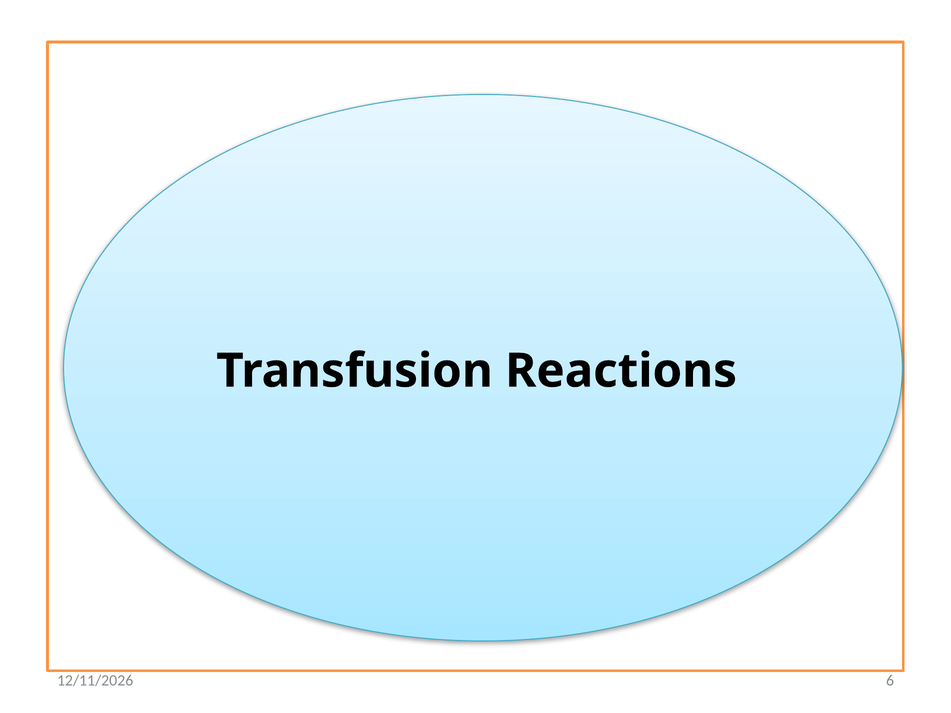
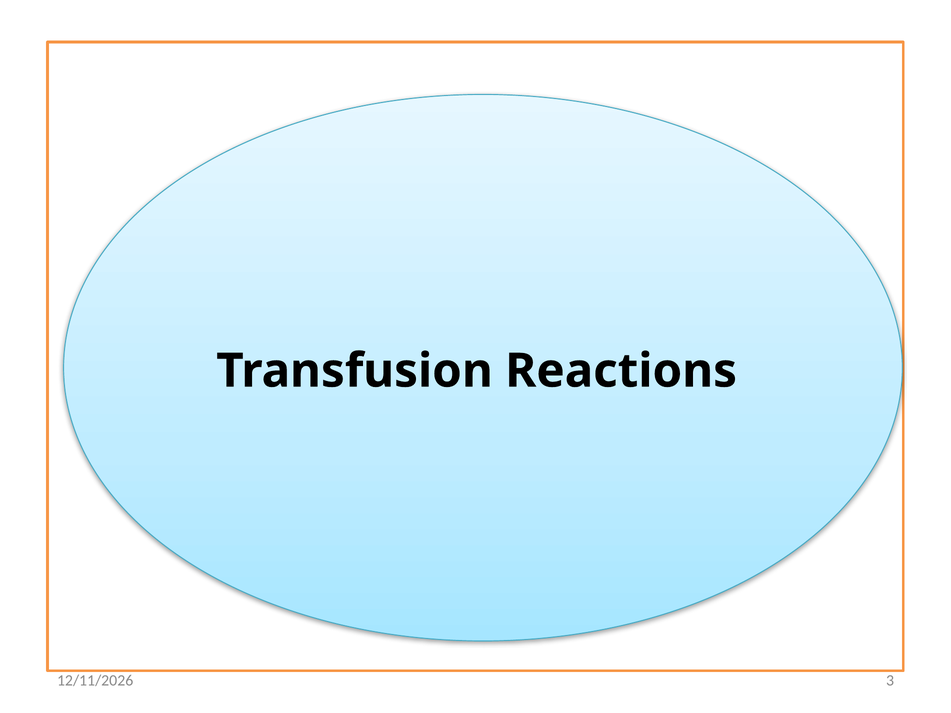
6: 6 -> 3
